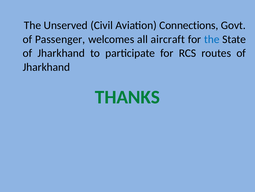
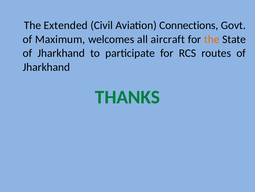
Unserved: Unserved -> Extended
Passenger: Passenger -> Maximum
the at (212, 39) colour: blue -> orange
